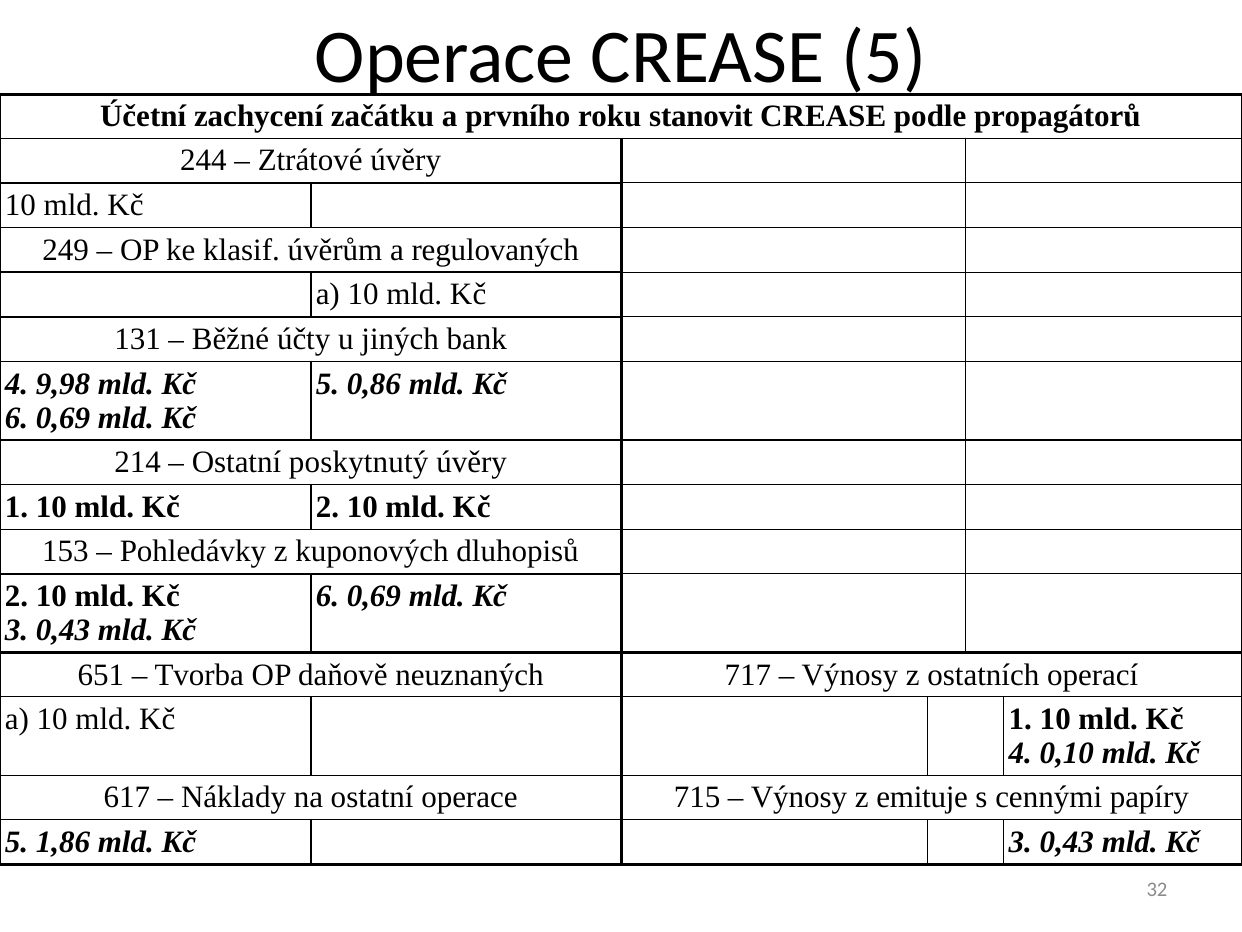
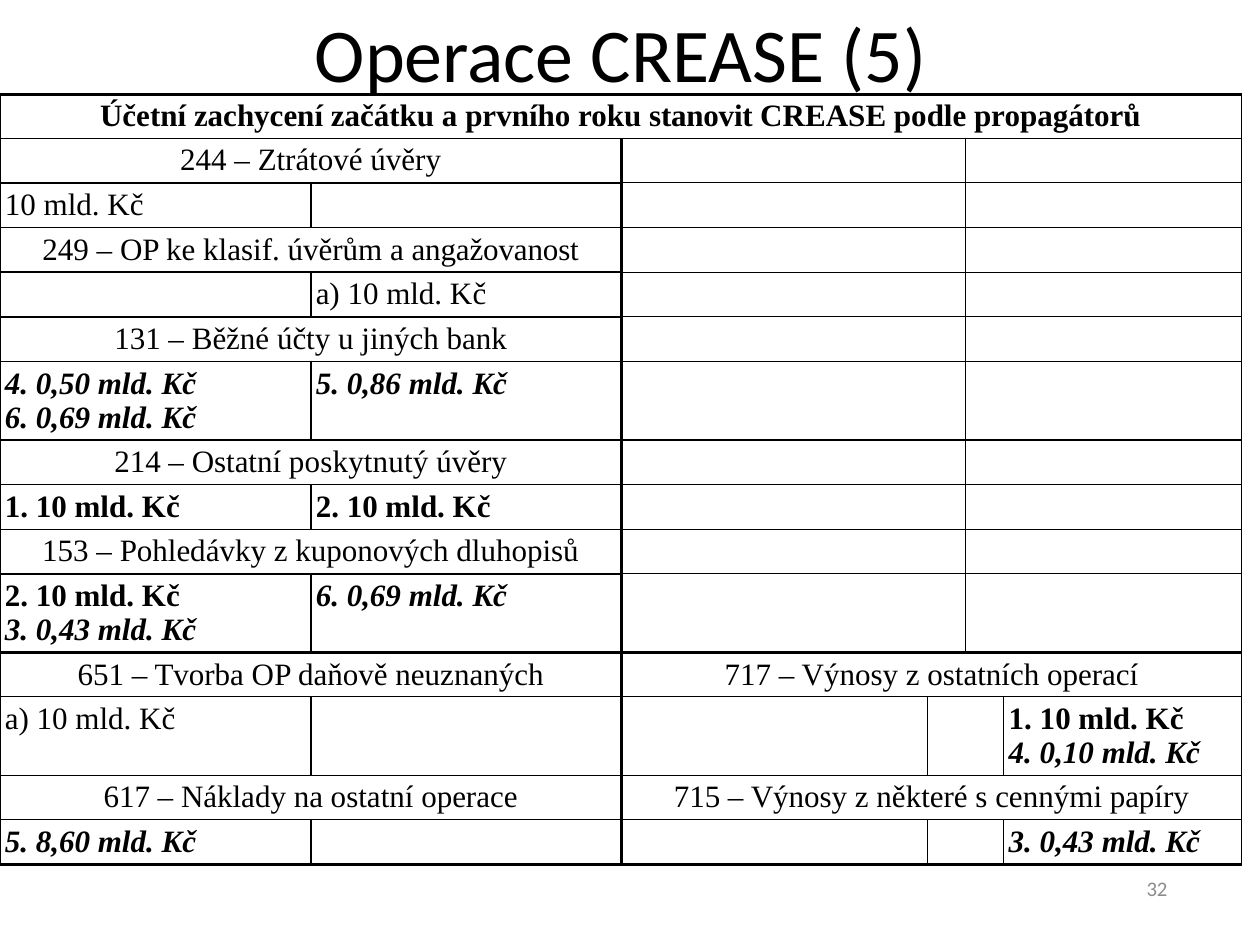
regulovaných: regulovaných -> angažovanost
9,98: 9,98 -> 0,50
emituje: emituje -> některé
1,86: 1,86 -> 8,60
